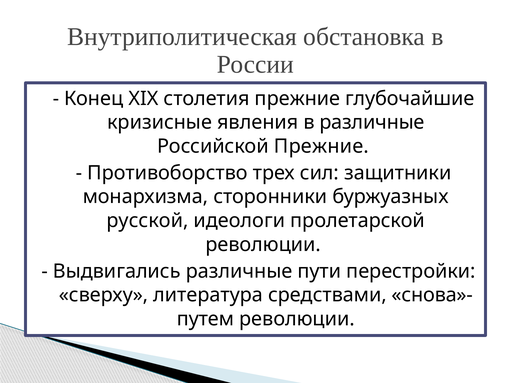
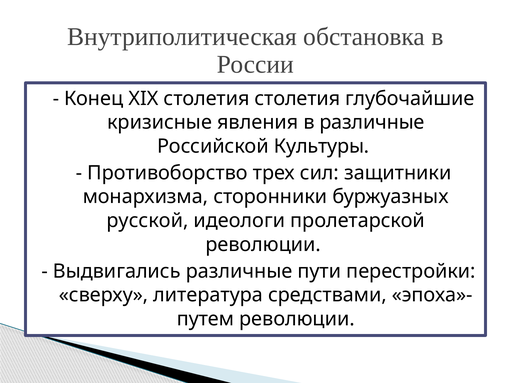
столетия прежние: прежние -> столетия
Российской Прежние: Прежние -> Культуры
снова»-: снова»- -> эпоха»-
